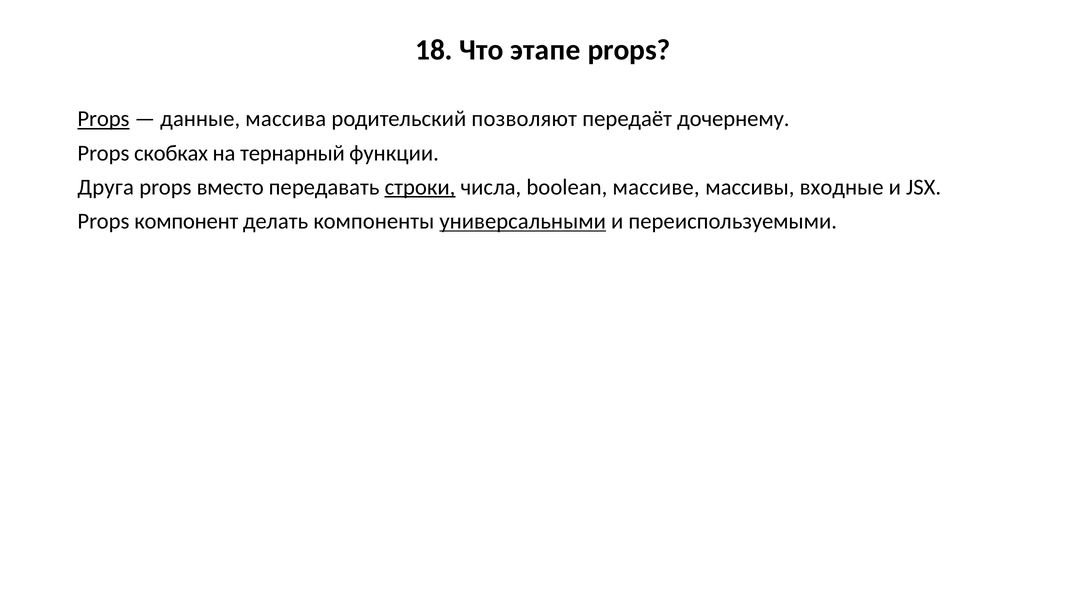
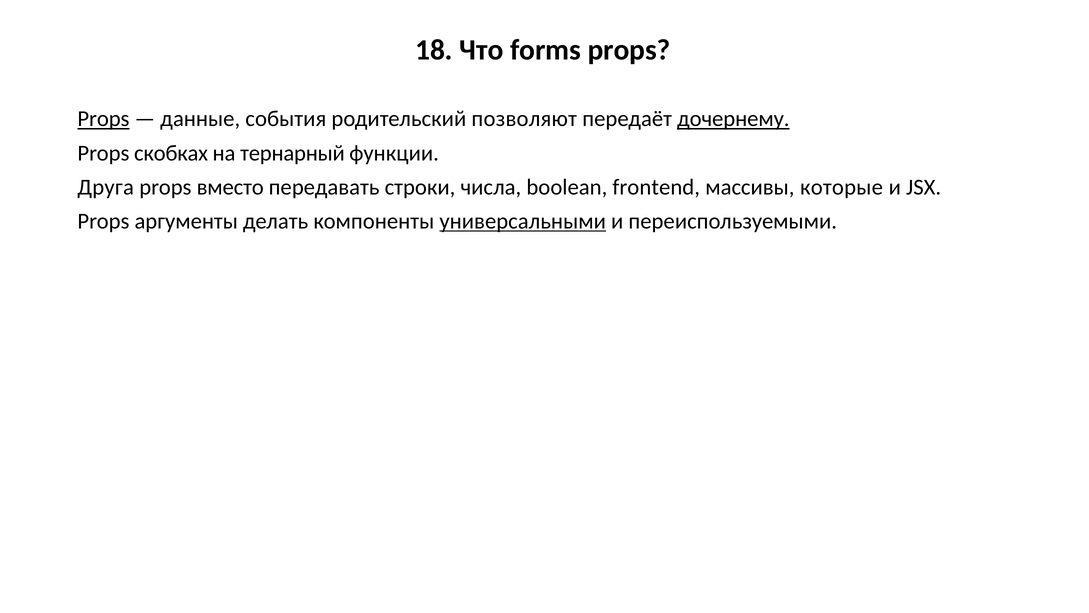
этапе: этапе -> forms
массива: массива -> события
дочернему underline: none -> present
строки underline: present -> none
массиве: массиве -> frontend
входные: входные -> которые
компонент: компонент -> аргументы
